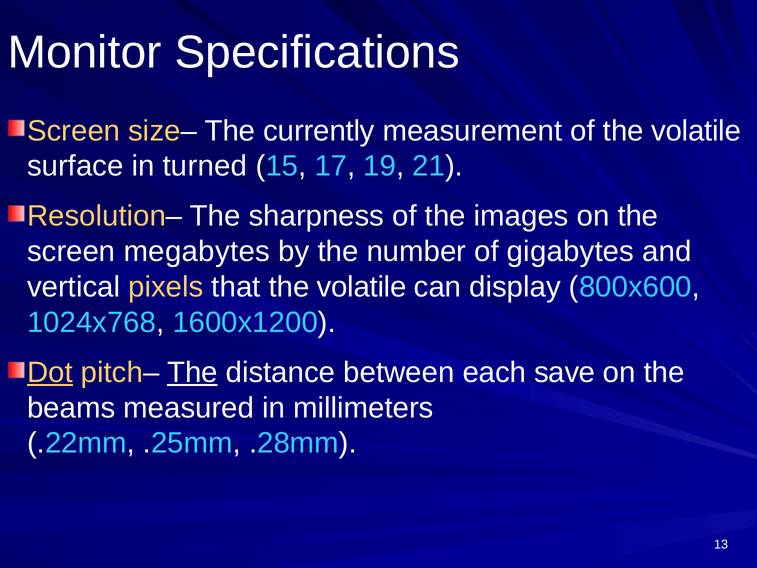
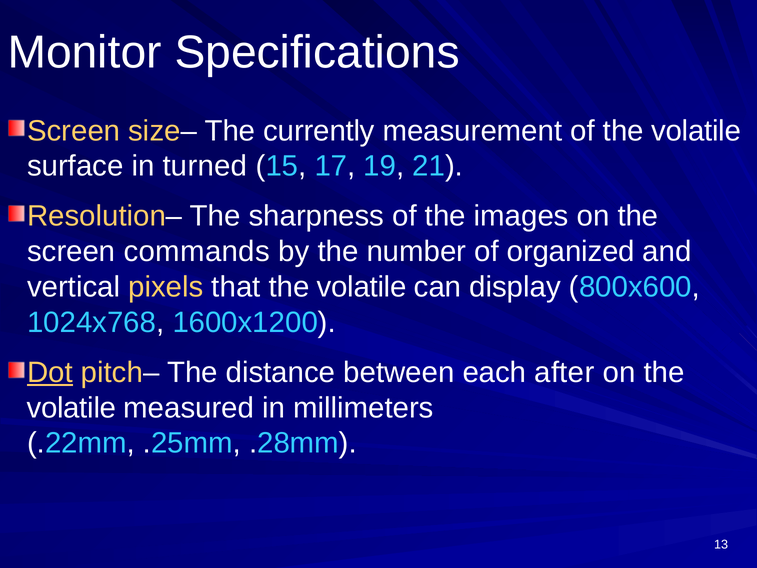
megabytes: megabytes -> commands
gigabytes: gigabytes -> organized
The at (192, 372) underline: present -> none
save: save -> after
beams at (71, 408): beams -> volatile
